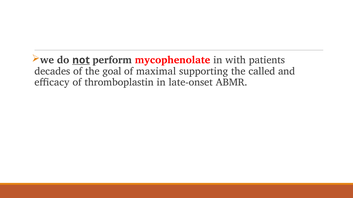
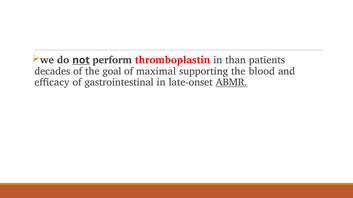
mycophenolate: mycophenolate -> thromboplastin
with: with -> than
called: called -> blood
thromboplastin: thromboplastin -> gastrointestinal
ABMR underline: none -> present
